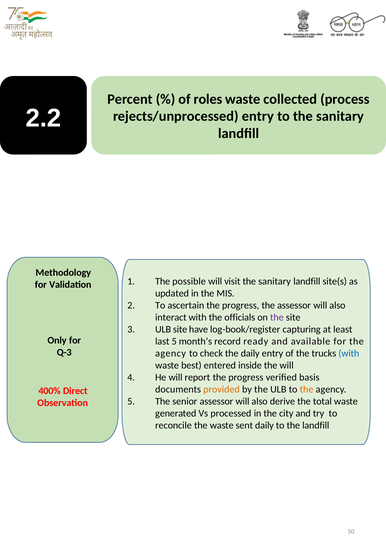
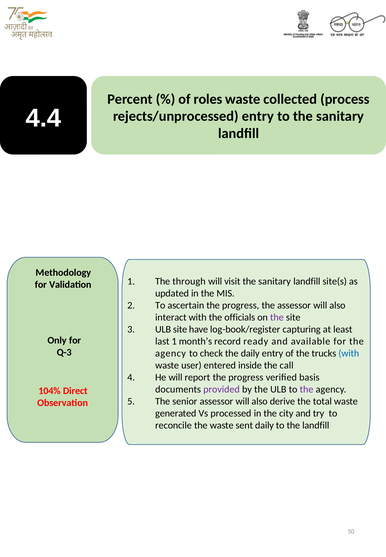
2.2: 2.2 -> 4.4
possible: possible -> through
last 5: 5 -> 1
best: best -> user
the will: will -> call
provided colour: orange -> purple
the at (307, 390) colour: orange -> purple
400%: 400% -> 104%
